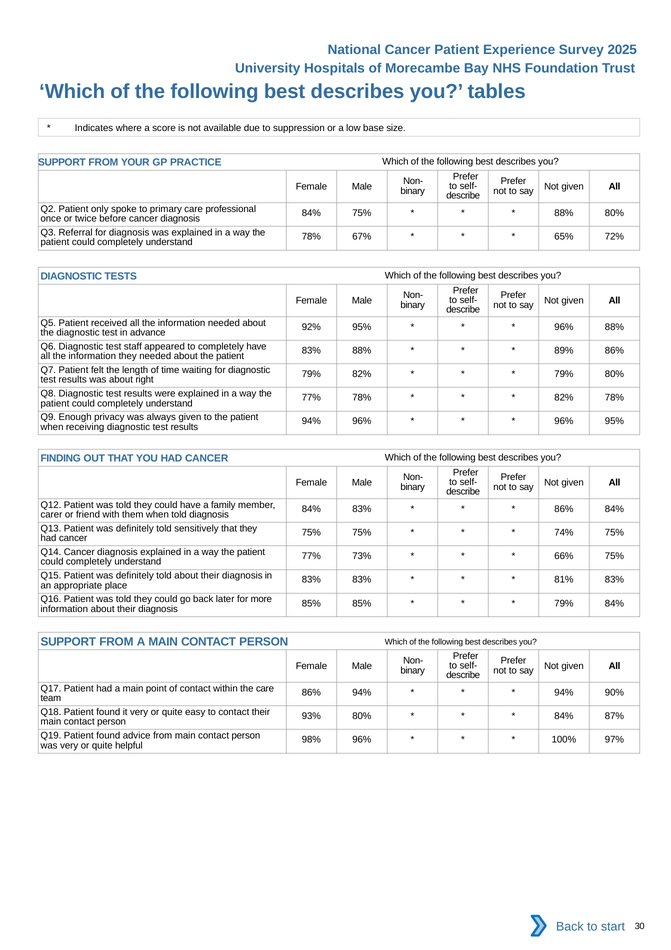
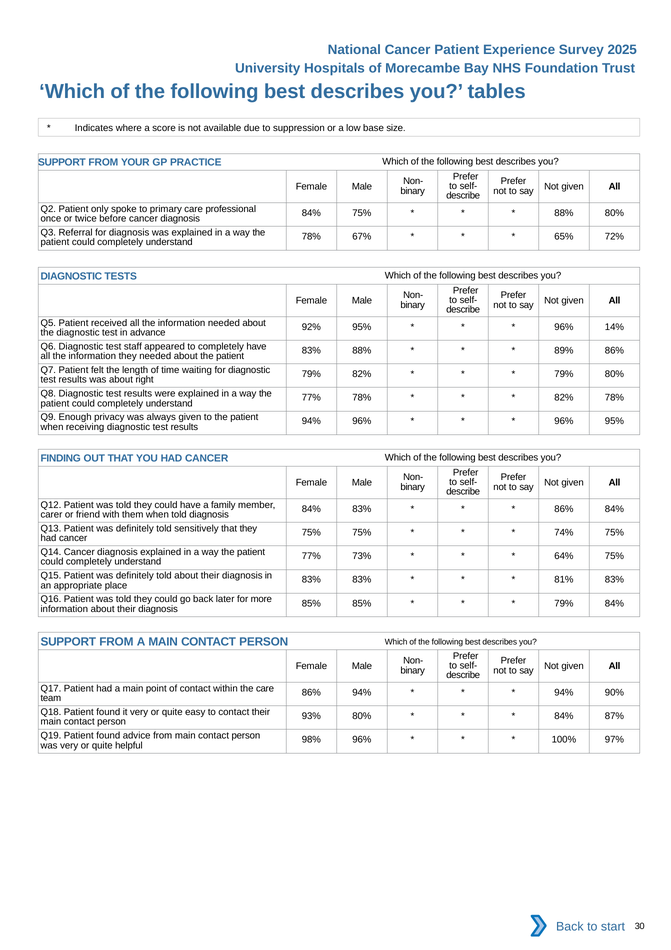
96% 88%: 88% -> 14%
66%: 66% -> 64%
